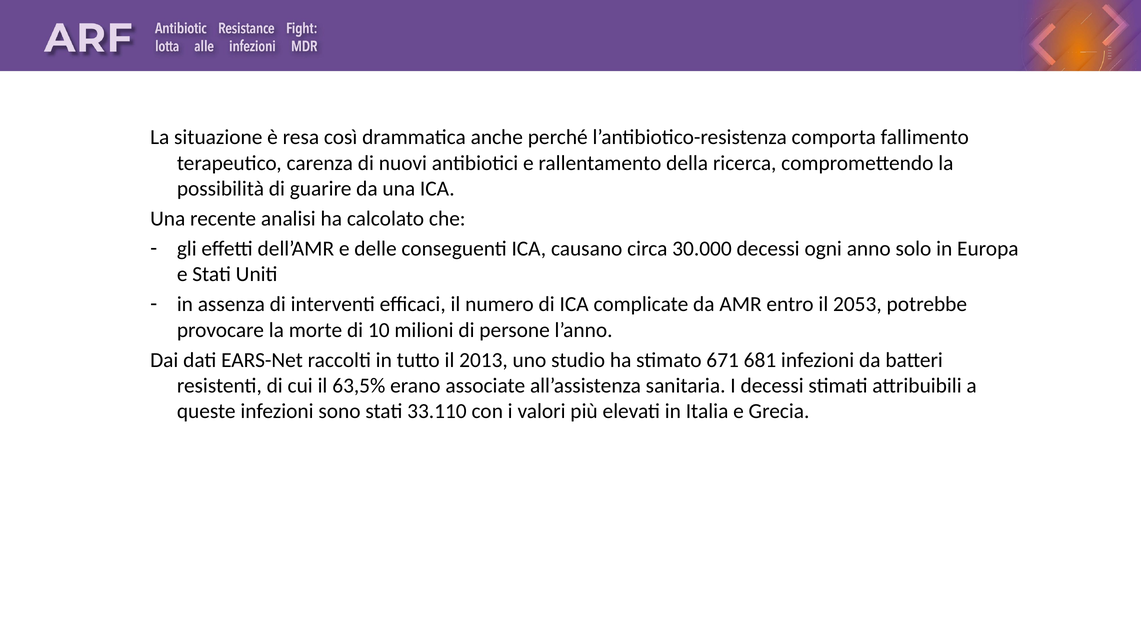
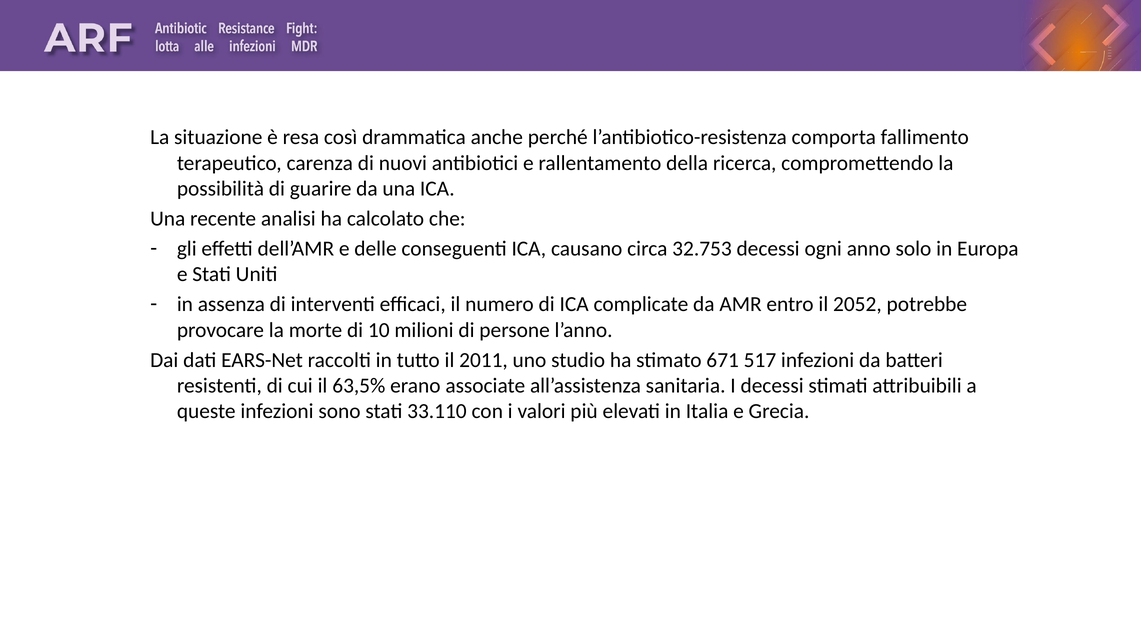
30.000: 30.000 -> 32.753
2053: 2053 -> 2052
2013: 2013 -> 2011
681: 681 -> 517
